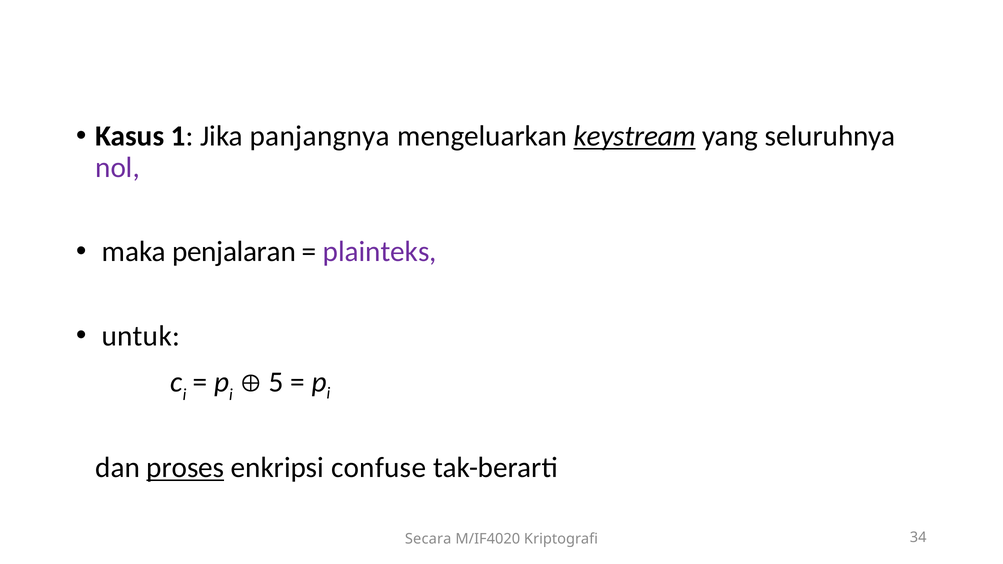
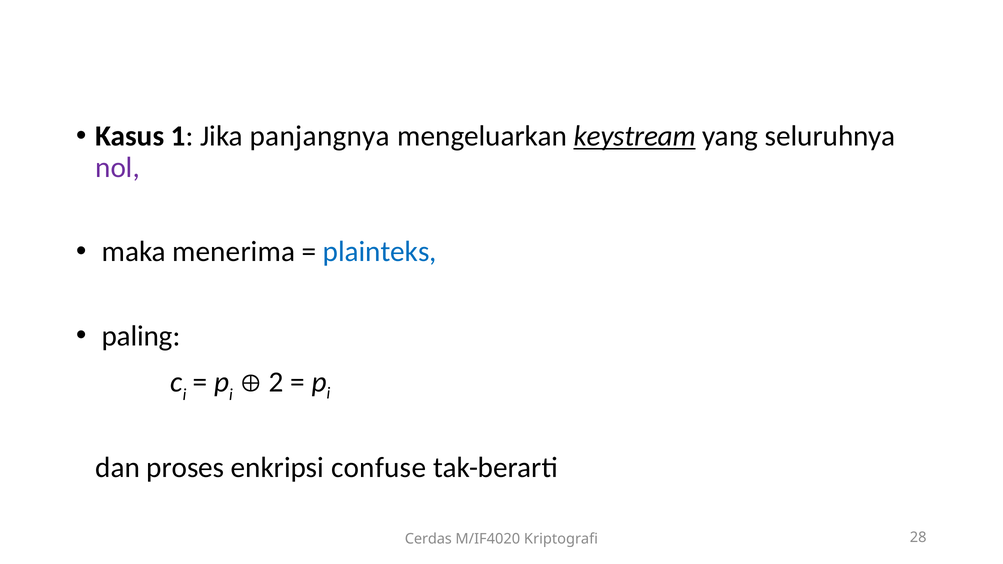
penjalaran: penjalaran -> menerima
plainteks colour: purple -> blue
untuk: untuk -> paling
5: 5 -> 2
proses underline: present -> none
Secara: Secara -> Cerdas
34: 34 -> 28
